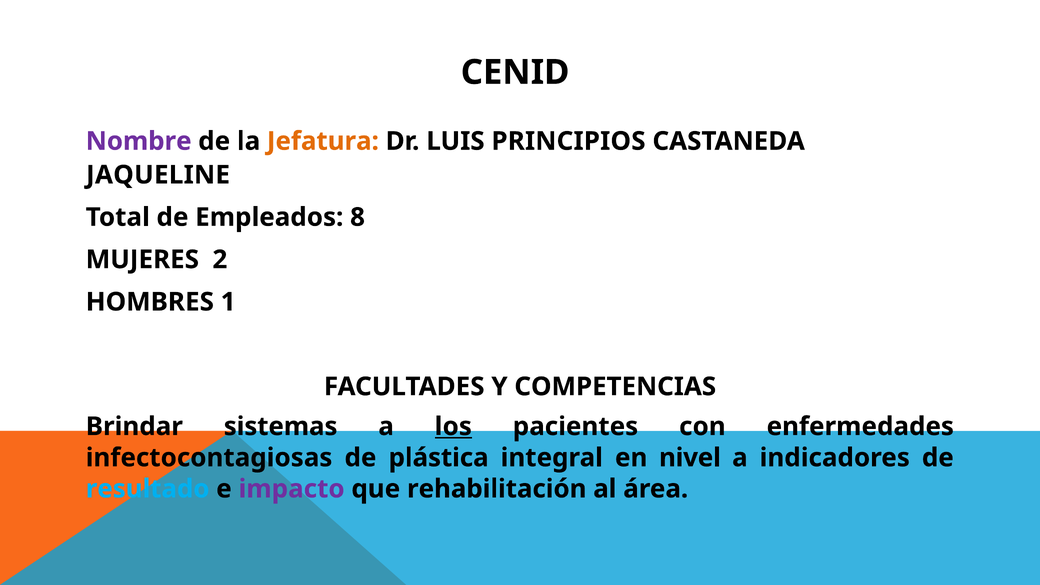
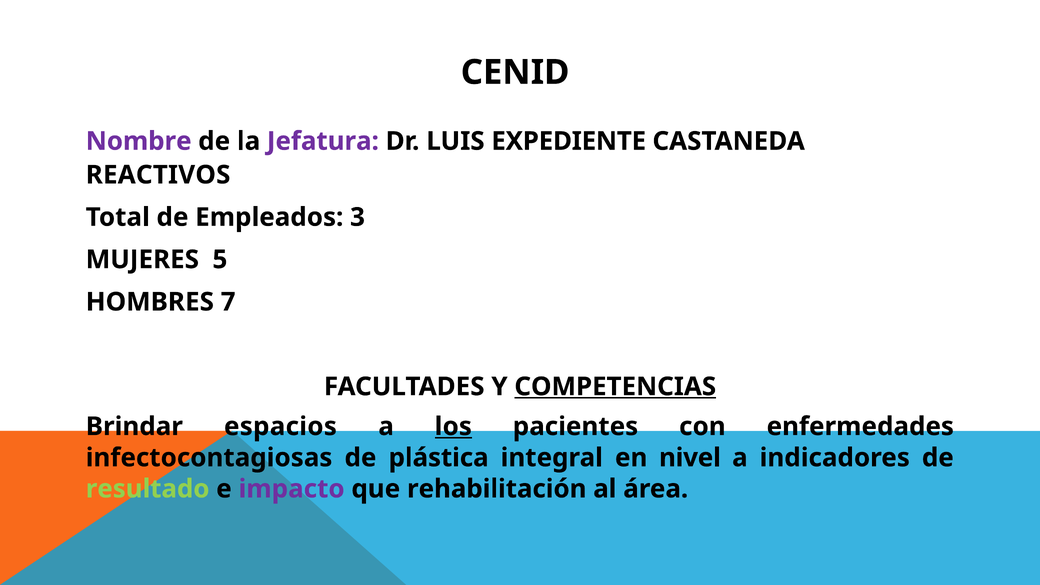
Jefatura colour: orange -> purple
PRINCIPIOS: PRINCIPIOS -> EXPEDIENTE
JAQUELINE: JAQUELINE -> REACTIVOS
8: 8 -> 3
2: 2 -> 5
1: 1 -> 7
COMPETENCIAS underline: none -> present
sistemas: sistemas -> espacios
resultado colour: light blue -> light green
